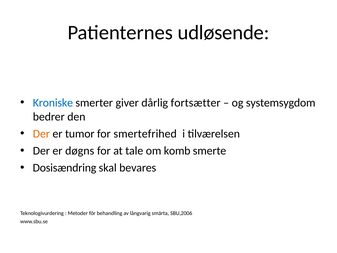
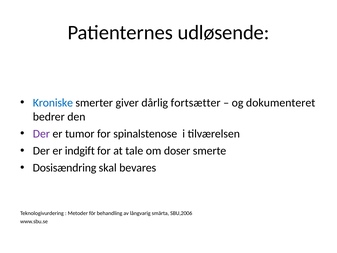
systemsygdom: systemsygdom -> dokumenteret
Der at (41, 134) colour: orange -> purple
smertefrihed: smertefrihed -> spinalstenose
døgns: døgns -> indgift
komb: komb -> doser
